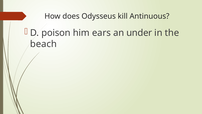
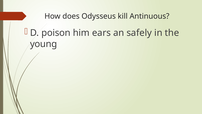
under: under -> safely
beach: beach -> young
